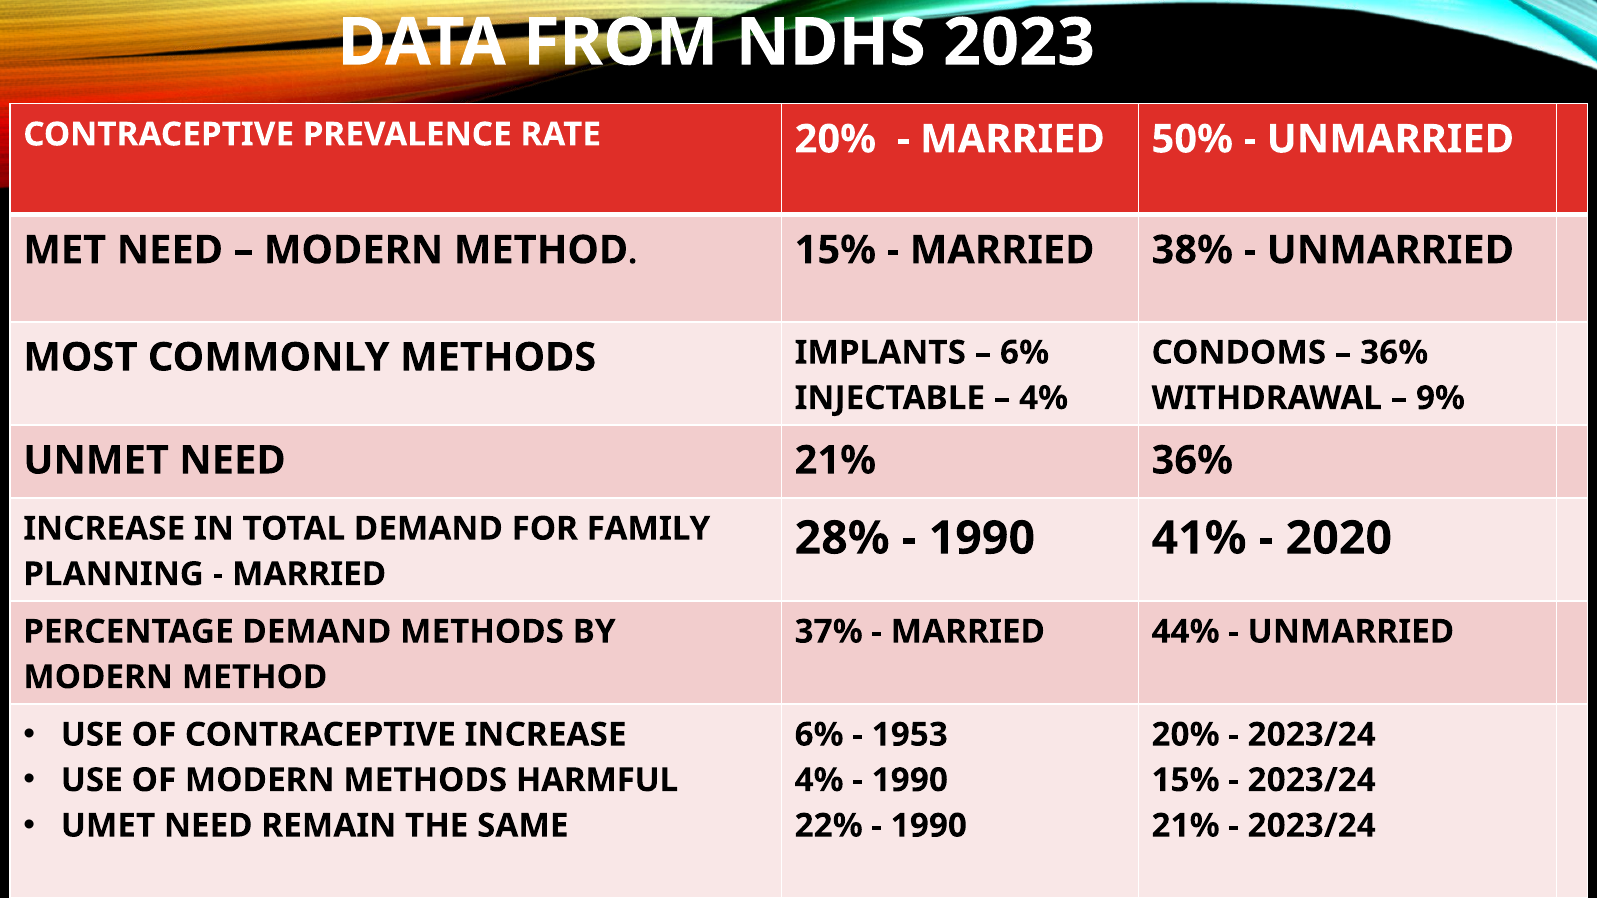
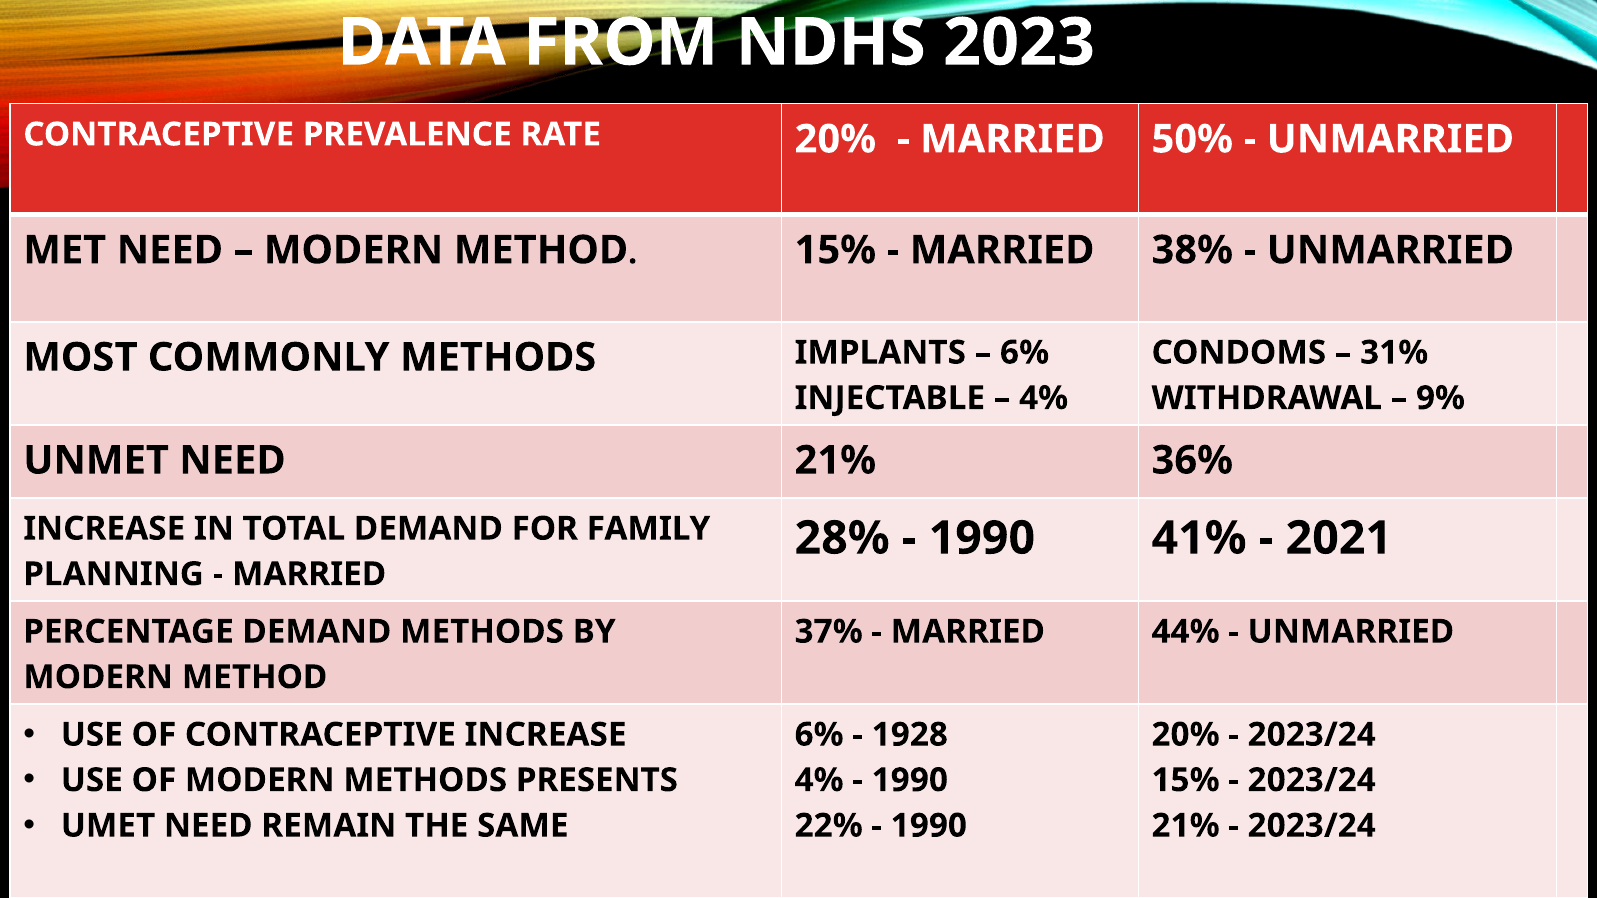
36% at (1394, 353): 36% -> 31%
2020: 2020 -> 2021
1953: 1953 -> 1928
HARMFUL: HARMFUL -> PRESENTS
